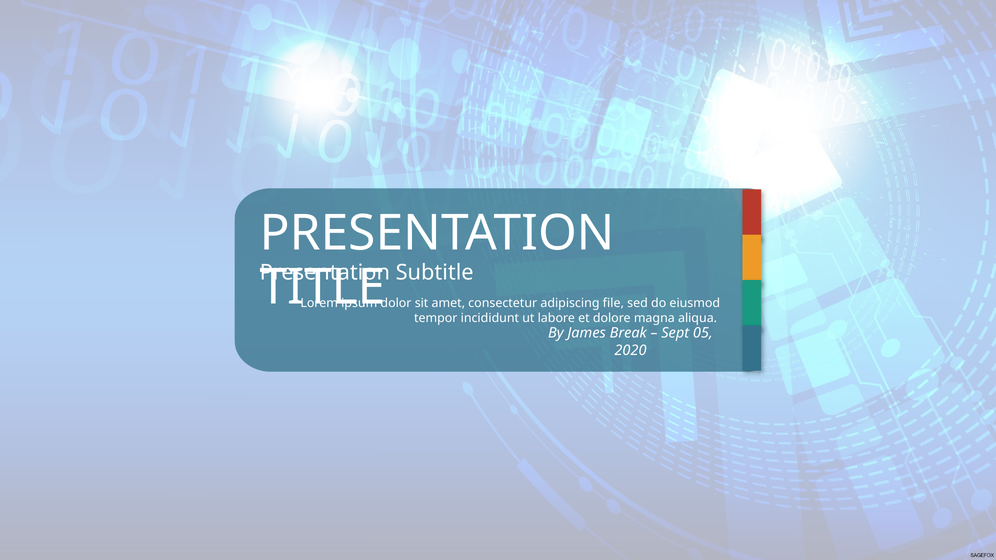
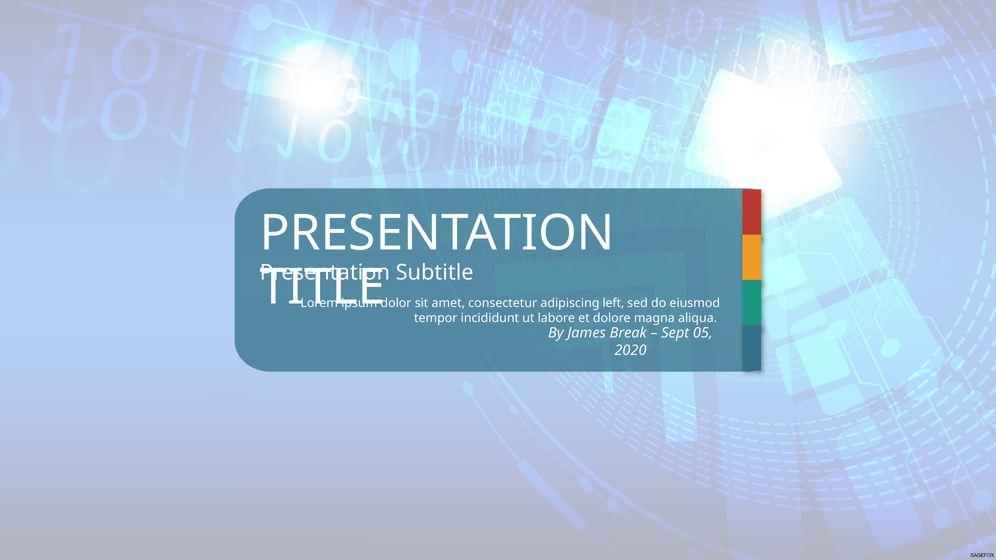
file: file -> left
